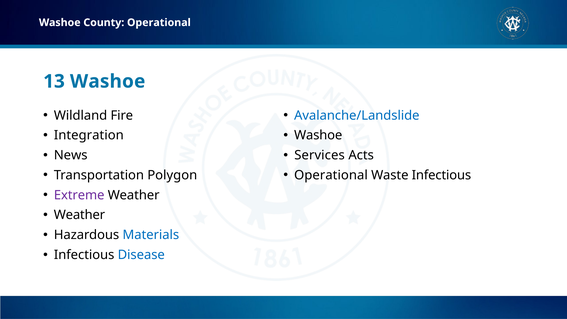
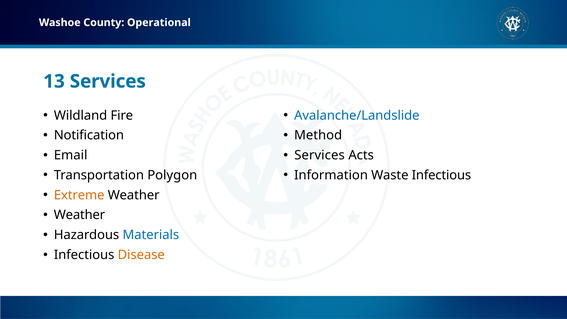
13 Washoe: Washoe -> Services
Integration: Integration -> Notification
Washoe at (318, 135): Washoe -> Method
News: News -> Email
Operational at (331, 175): Operational -> Information
Extreme colour: purple -> orange
Disease colour: blue -> orange
